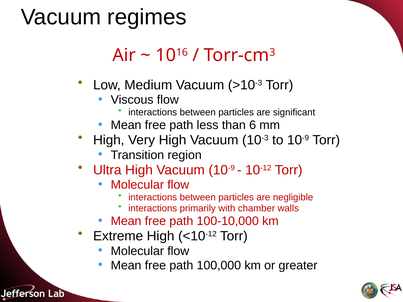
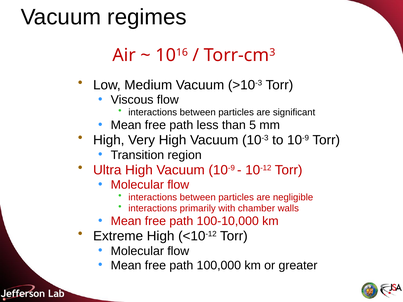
6: 6 -> 5
